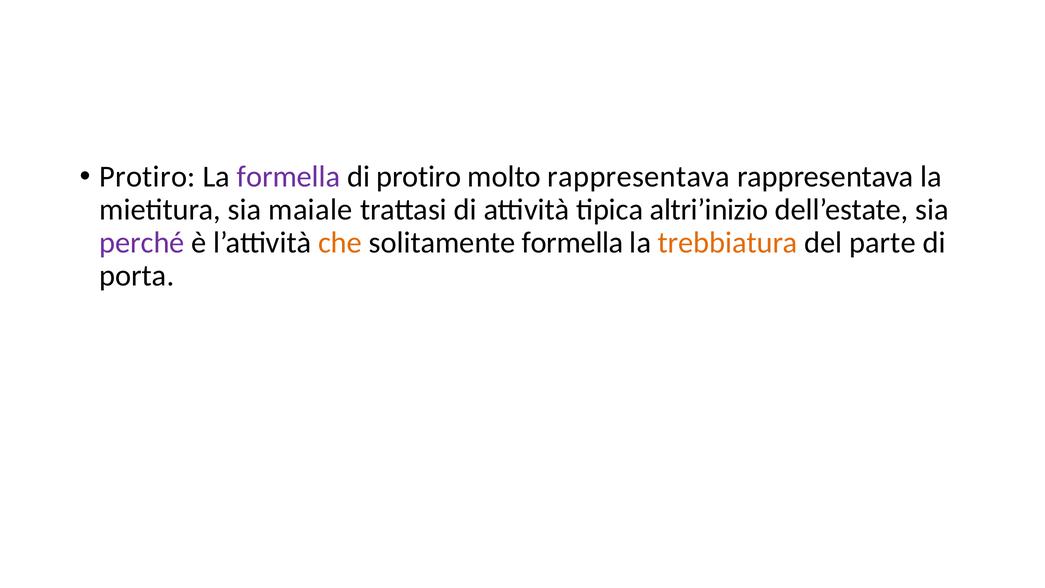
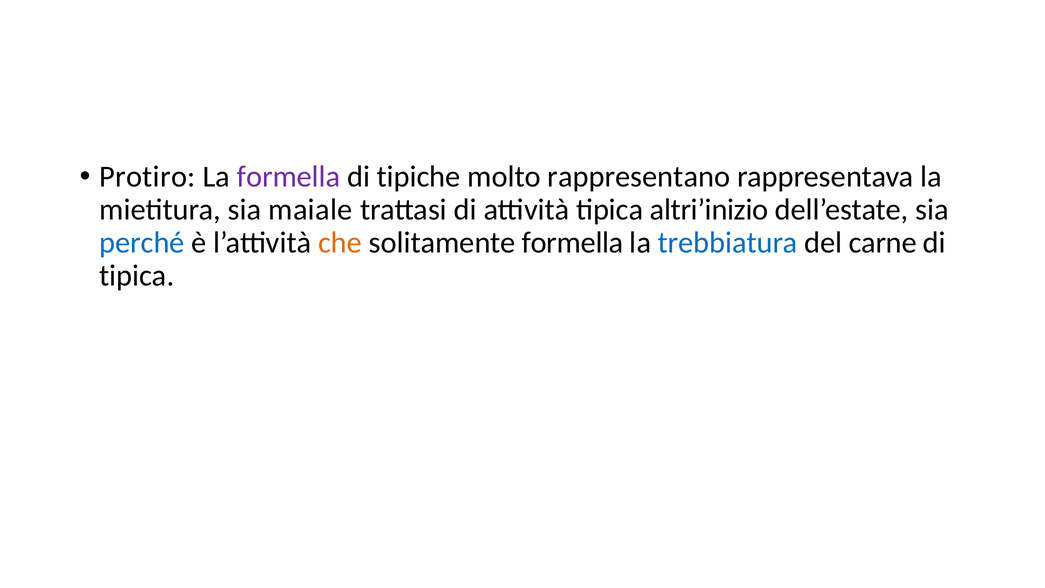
di protiro: protiro -> tipiche
molto rappresentava: rappresentava -> rappresentano
perché colour: purple -> blue
trebbiatura colour: orange -> blue
parte: parte -> carne
porta at (137, 275): porta -> tipica
